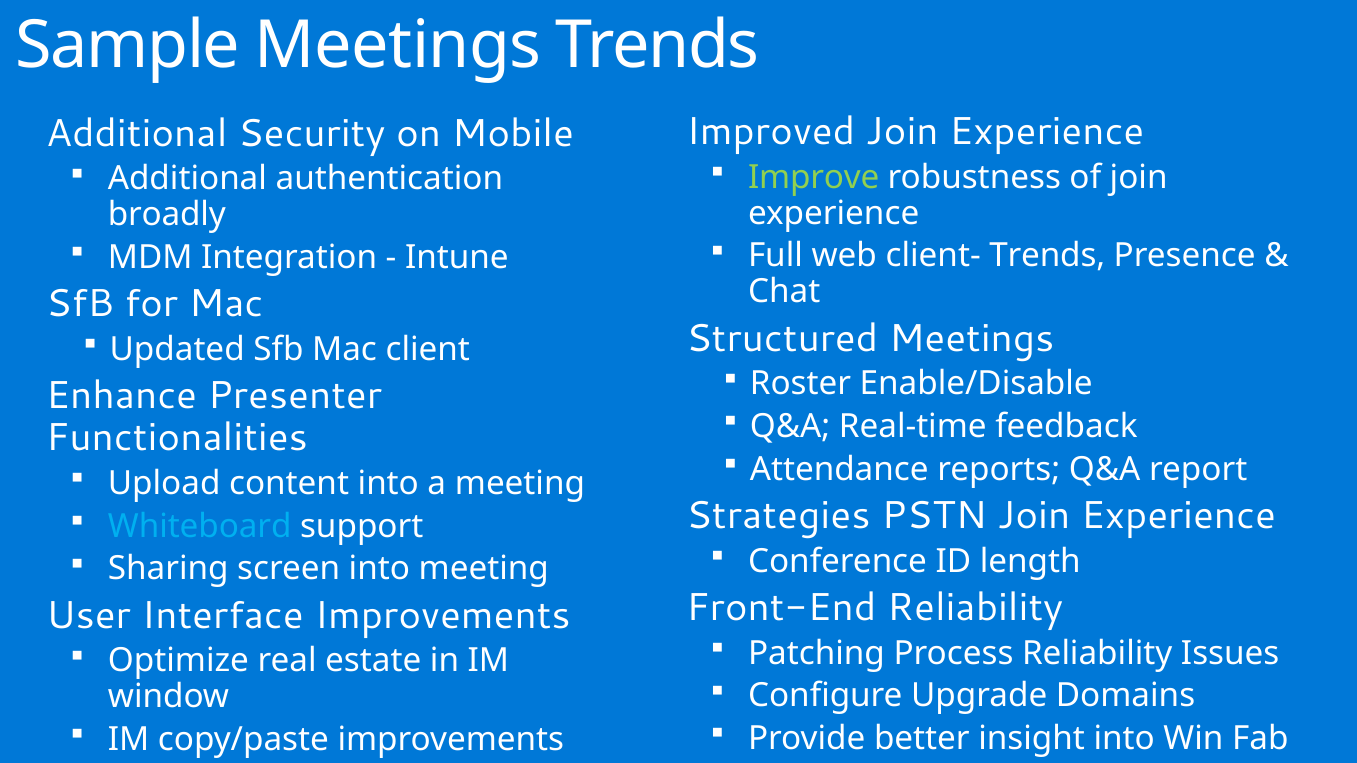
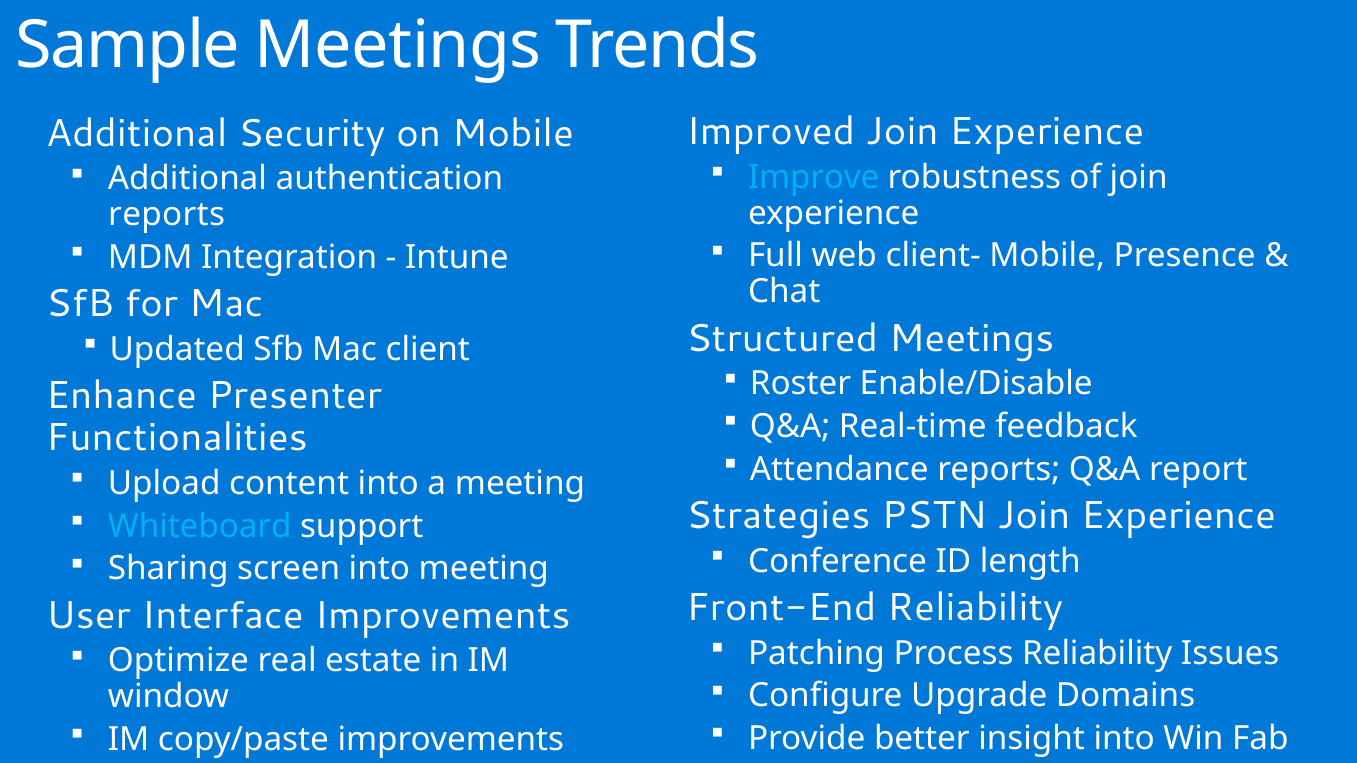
Improve colour: light green -> light blue
broadly at (167, 215): broadly -> reports
client- Trends: Trends -> Mobile
